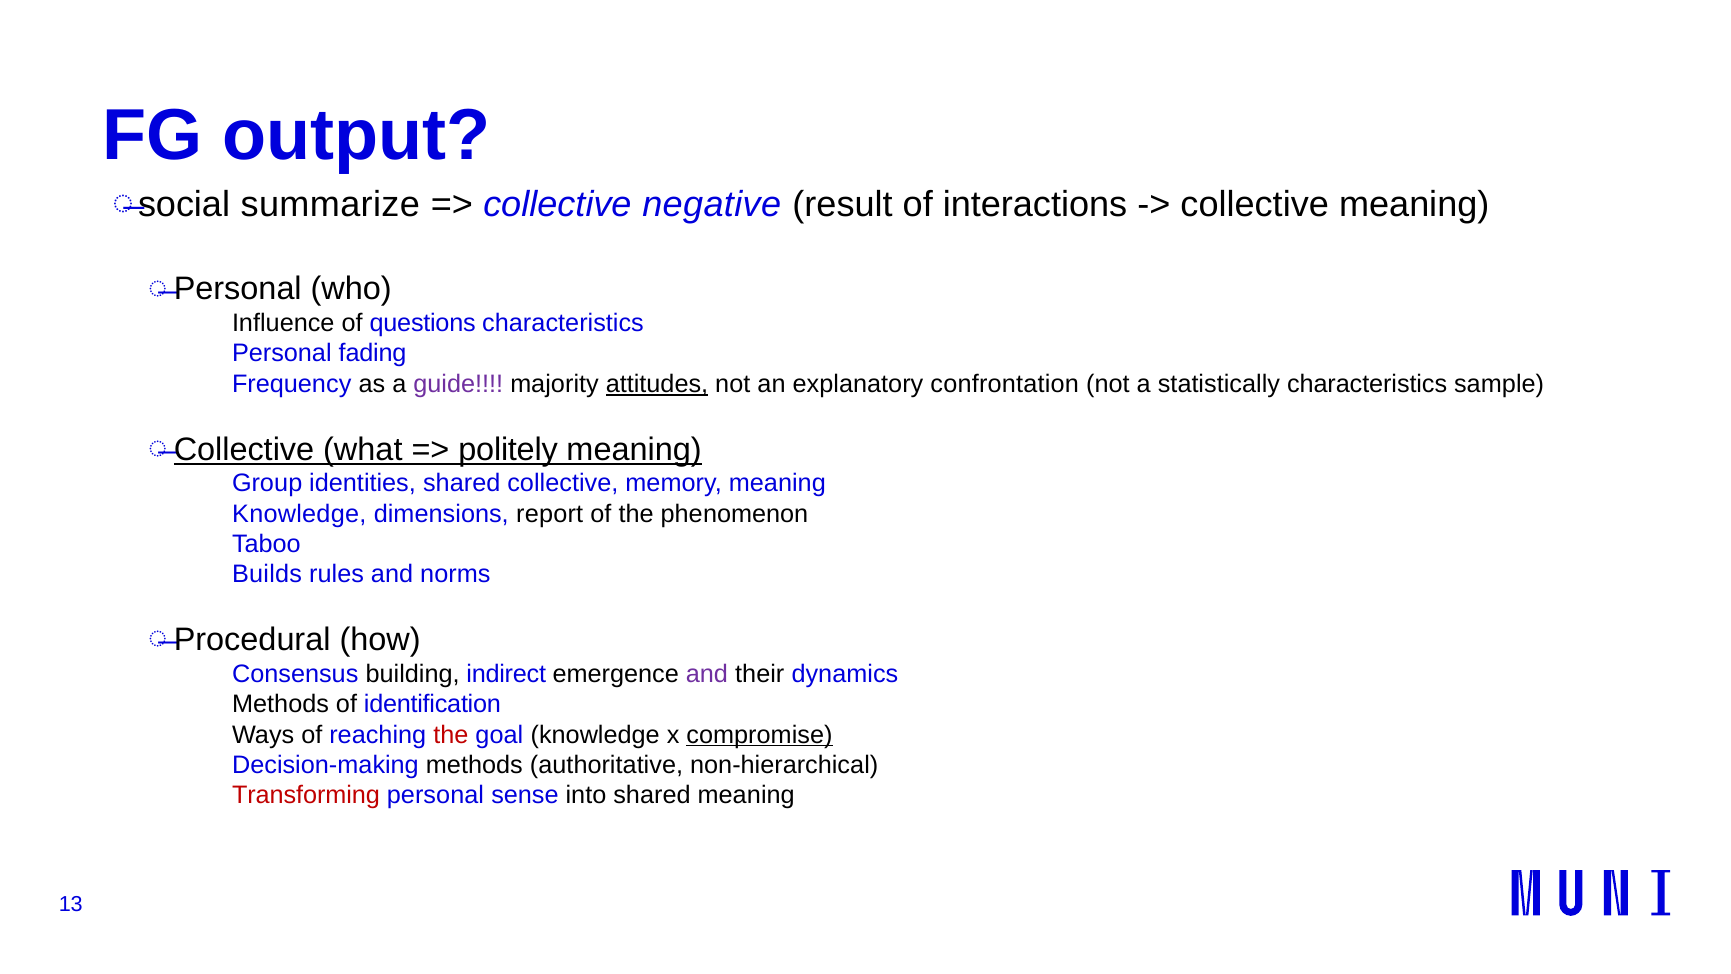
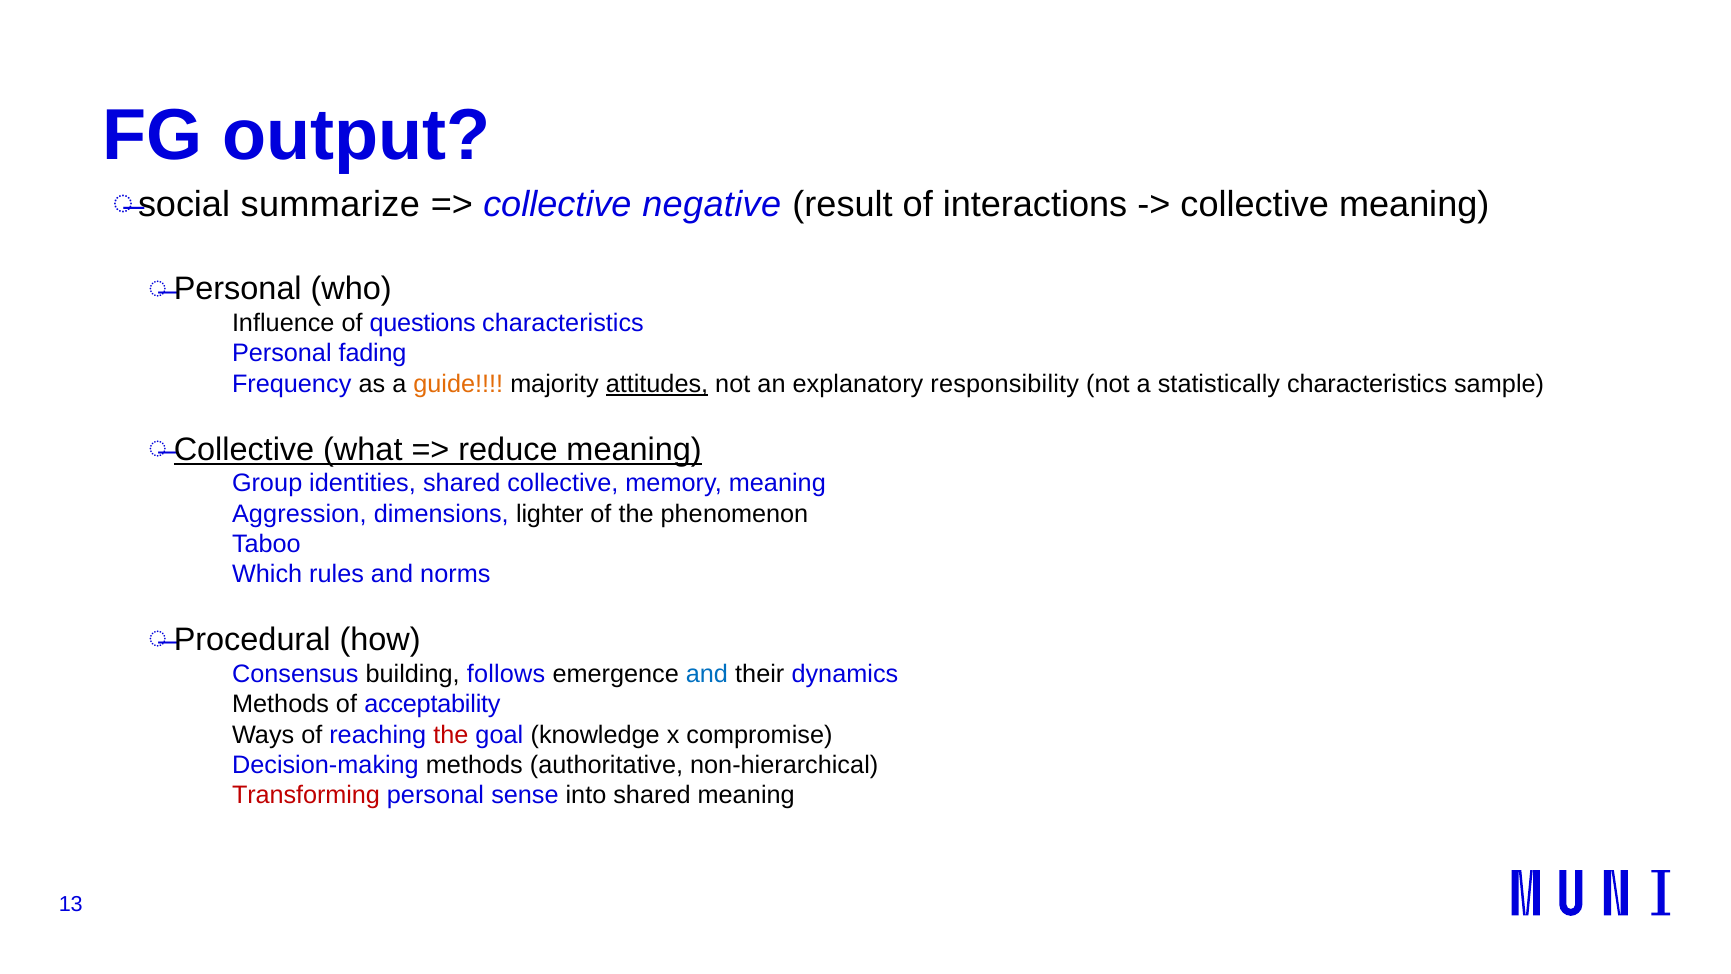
guide colour: purple -> orange
confrontation: confrontation -> responsibility
politely: politely -> reduce
Knowledge at (299, 514): Knowledge -> Aggression
report: report -> lighter
Builds: Builds -> Which
indirect: indirect -> follows
and at (707, 674) colour: purple -> blue
identification: identification -> acceptability
compromise underline: present -> none
